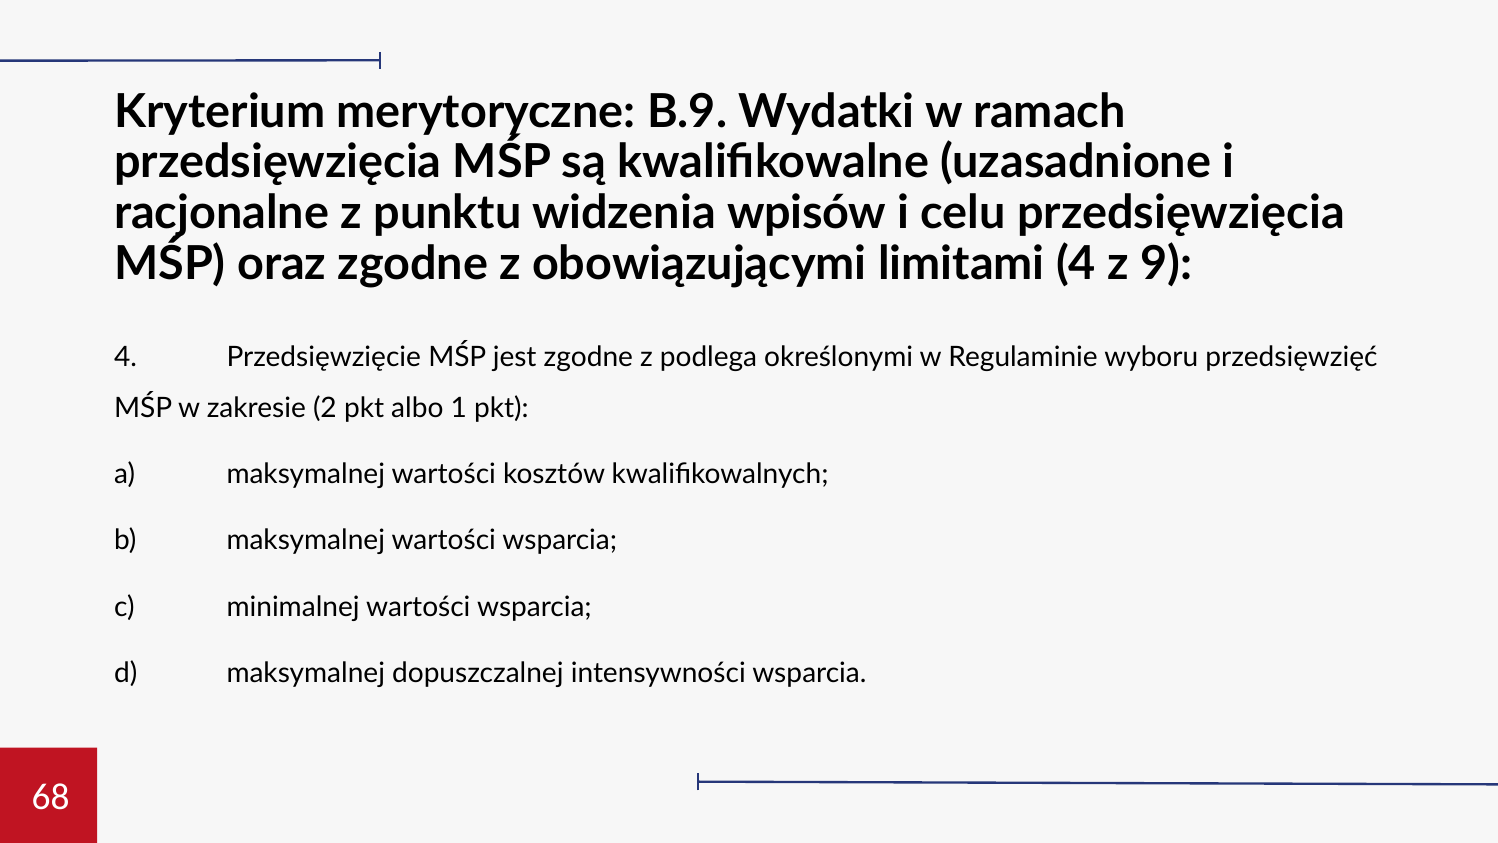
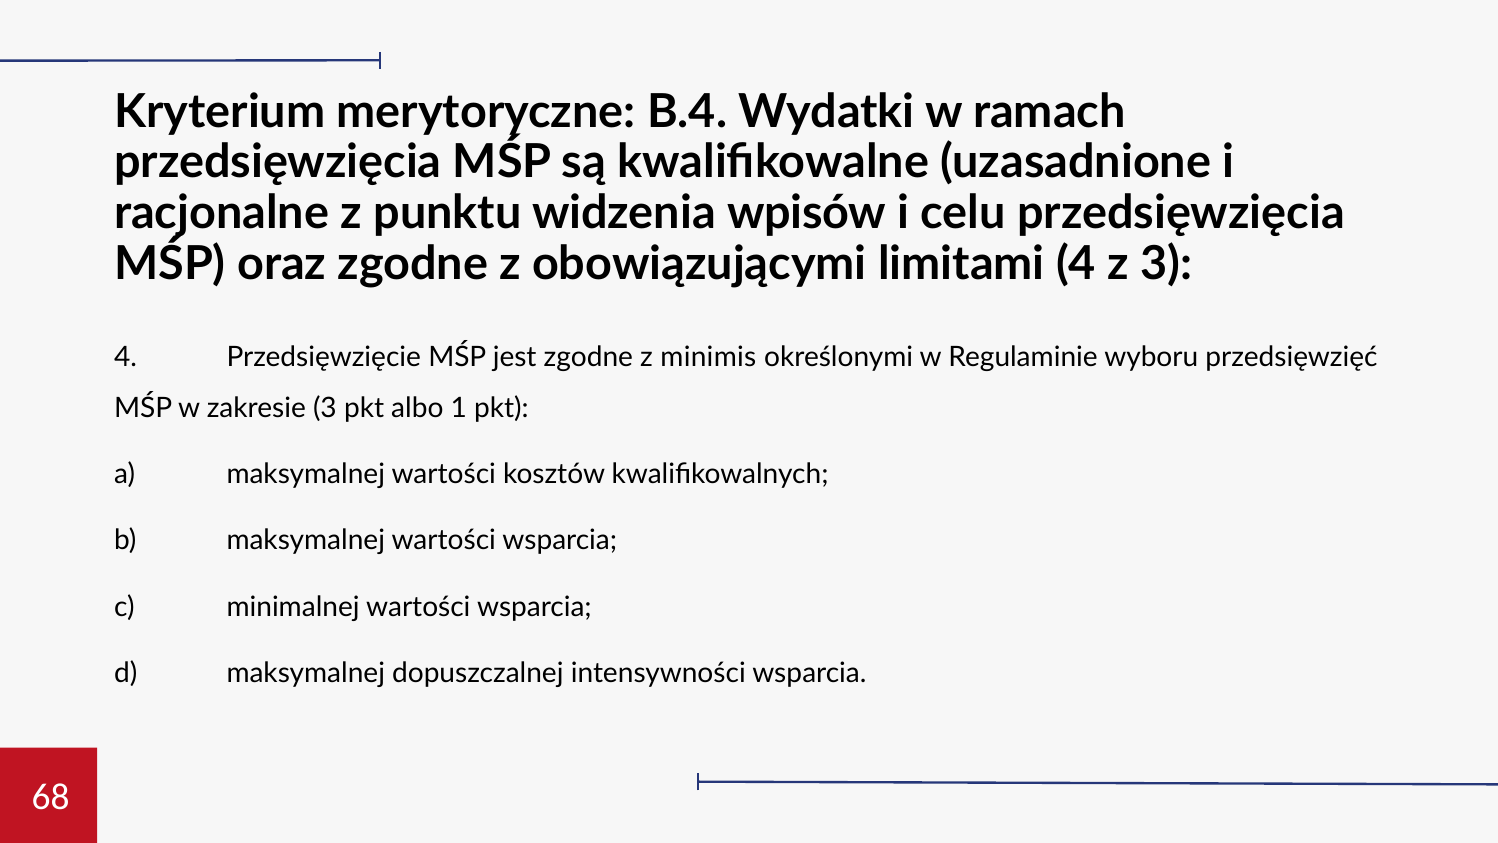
B.9: B.9 -> B.4
z 9: 9 -> 3
podlega: podlega -> minimis
zakresie 2: 2 -> 3
